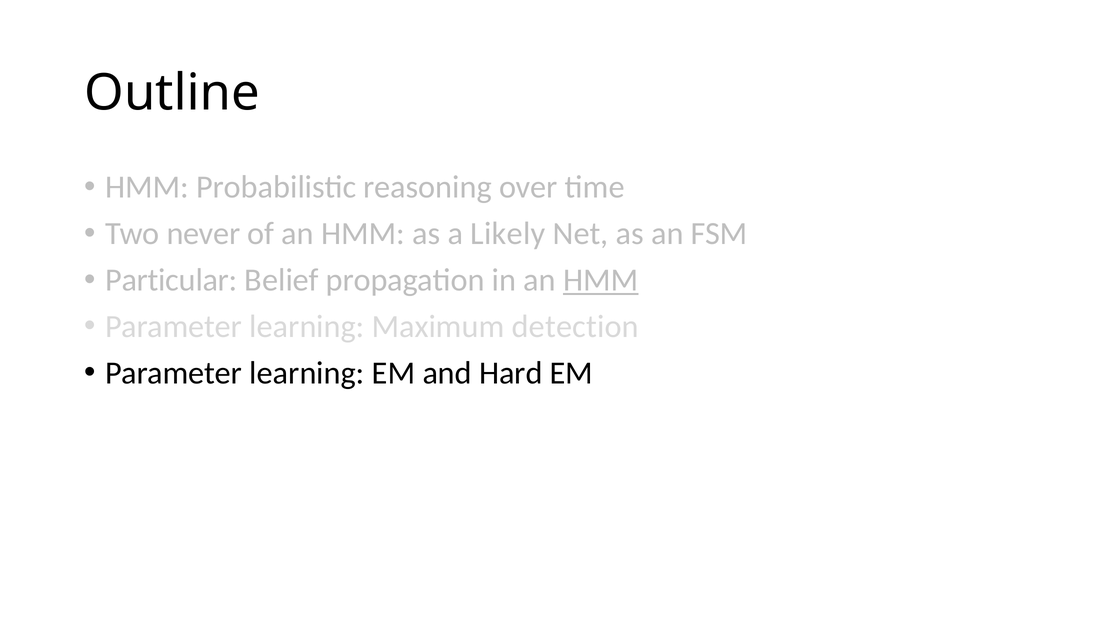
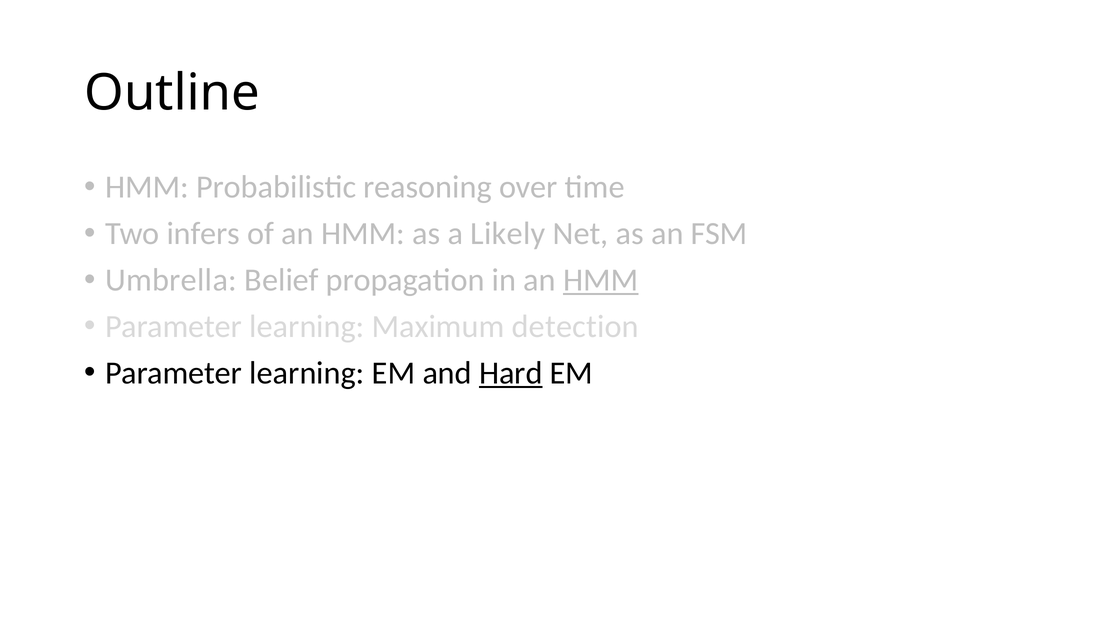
never: never -> infers
Particular: Particular -> Umbrella
Hard underline: none -> present
